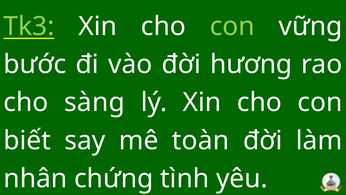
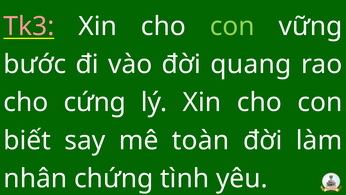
Tk3 colour: light green -> pink
hương: hương -> quang
sàng: sàng -> cứng
